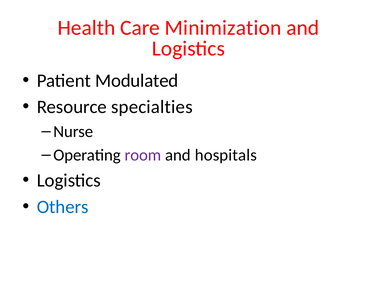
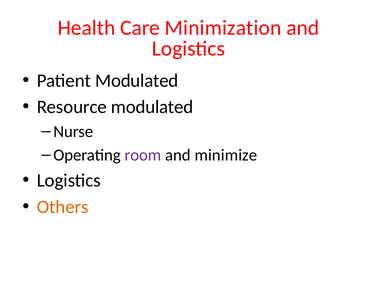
Resource specialties: specialties -> modulated
hospitals: hospitals -> minimize
Others colour: blue -> orange
